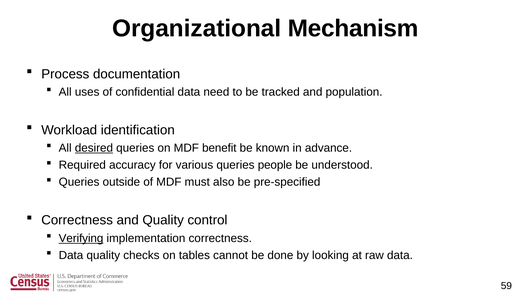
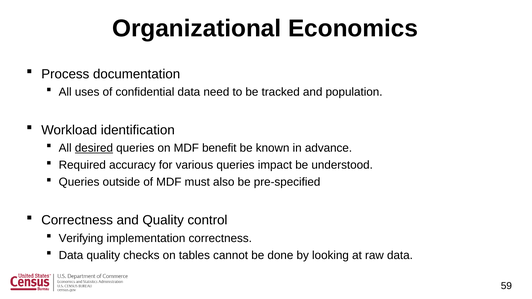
Mechanism: Mechanism -> Economics
people: people -> impact
Verifying underline: present -> none
